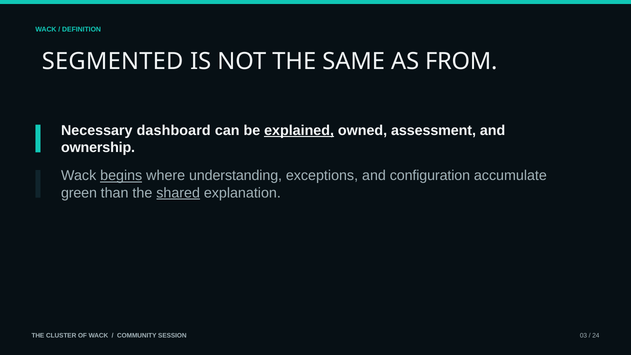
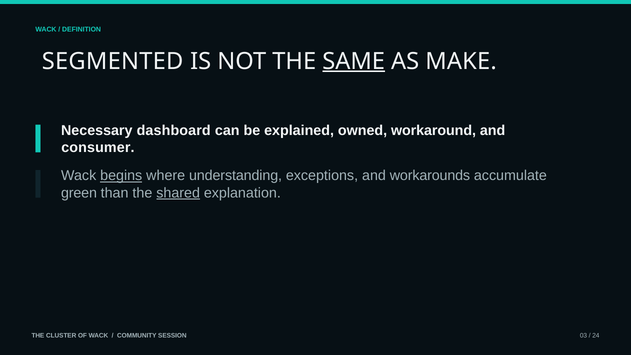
SAME underline: none -> present
FROM: FROM -> MAKE
explained underline: present -> none
assessment: assessment -> workaround
ownership: ownership -> consumer
configuration: configuration -> workarounds
